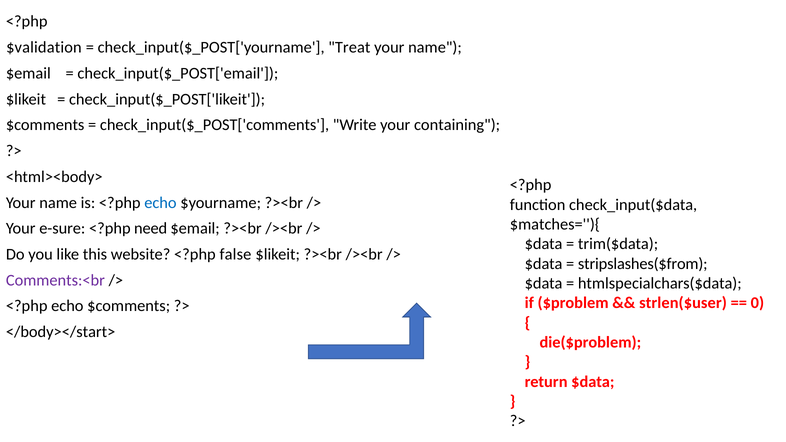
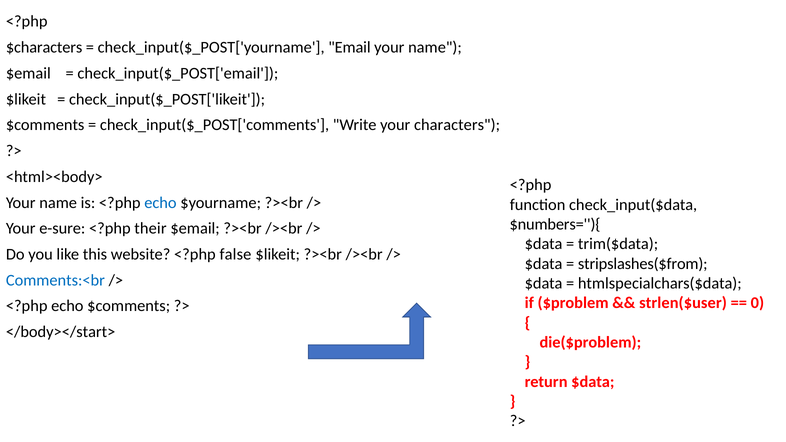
$validation: $validation -> $characters
Treat: Treat -> Email
containing: containing -> characters
$matches=''){: $matches=''){ -> $numbers=''){
need: need -> their
Comments:<br colour: purple -> blue
